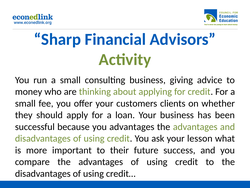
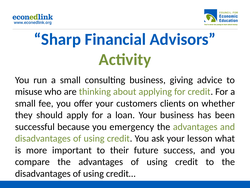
money: money -> misuse
you advantages: advantages -> emergency
